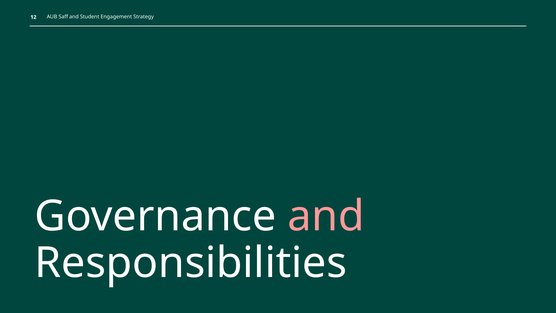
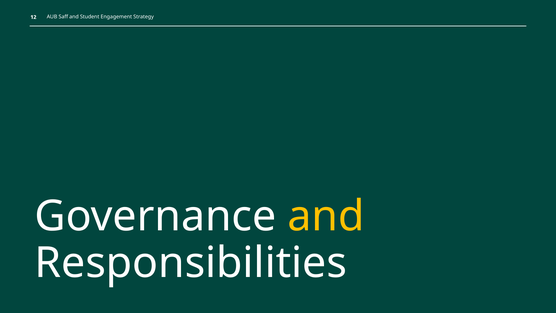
and at (326, 216) colour: pink -> yellow
